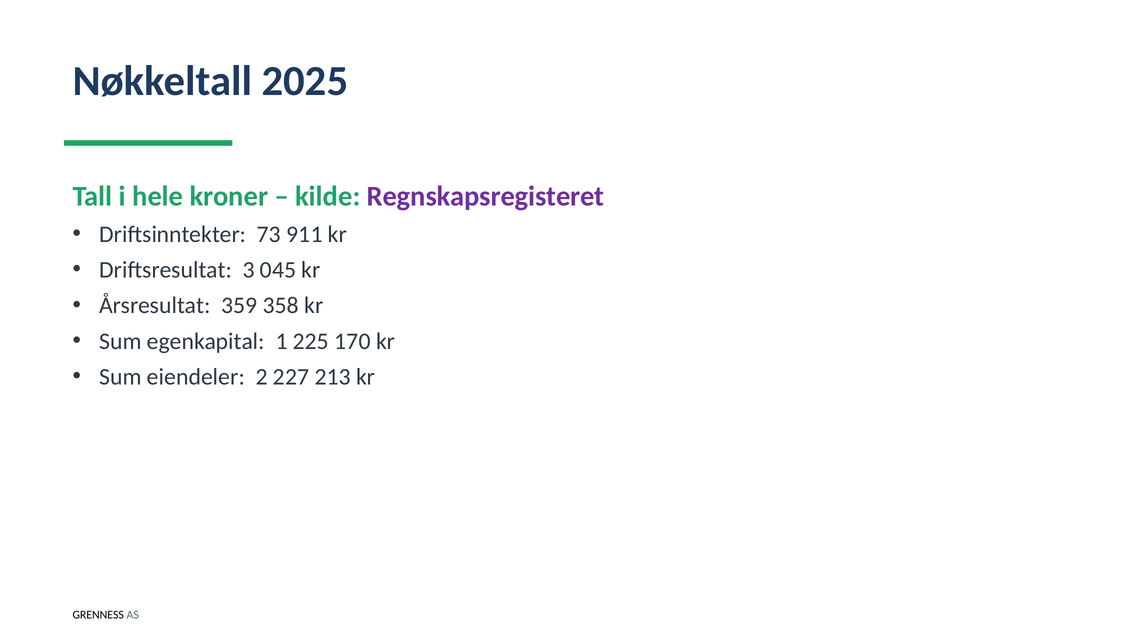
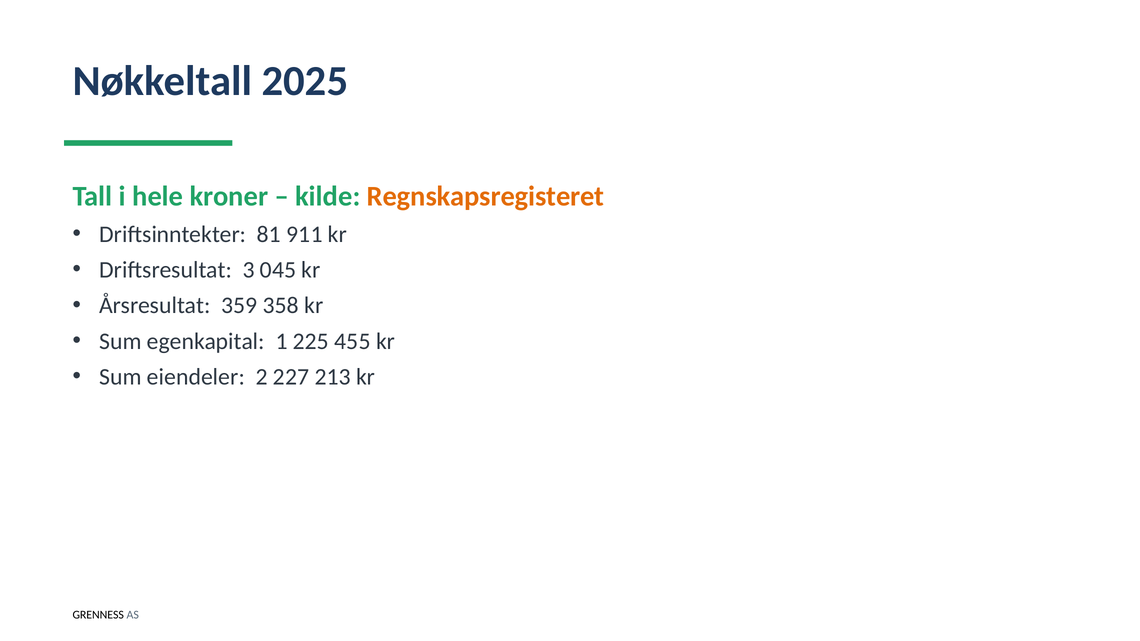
Regnskapsregisteret colour: purple -> orange
73: 73 -> 81
170: 170 -> 455
